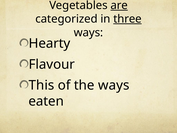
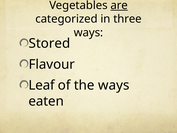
three underline: present -> none
Hearty: Hearty -> Stored
This: This -> Leaf
